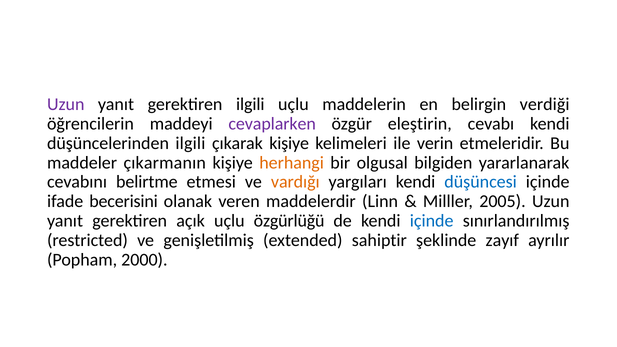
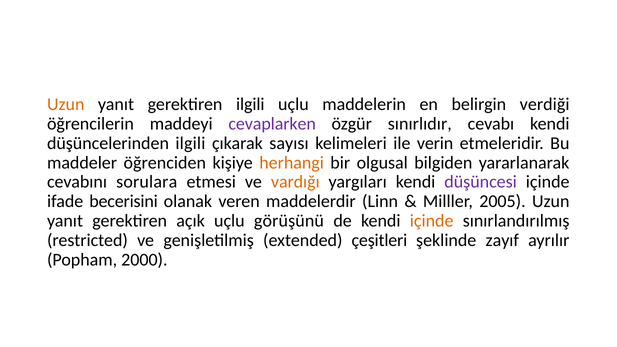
Uzun at (66, 104) colour: purple -> orange
eleştirin: eleştirin -> sınırlıdır
çıkarak kişiye: kişiye -> sayısı
çıkarmanın: çıkarmanın -> öğrenciden
belirtme: belirtme -> sorulara
düşüncesi colour: blue -> purple
özgürlüğü: özgürlüğü -> görüşünü
içinde at (432, 221) colour: blue -> orange
sahiptir: sahiptir -> çeşitleri
